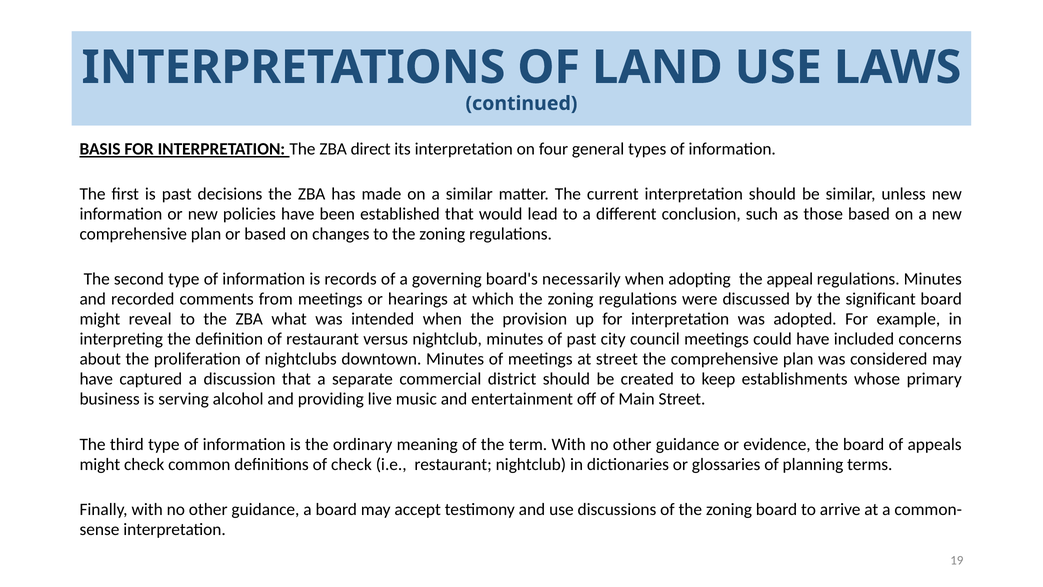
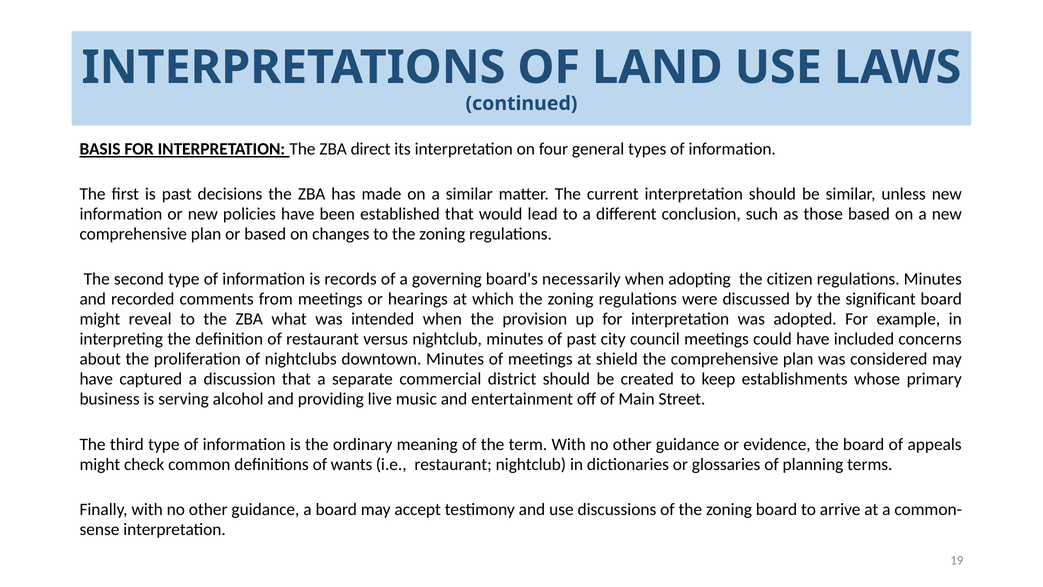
appeal: appeal -> citizen
at street: street -> shield
of check: check -> wants
